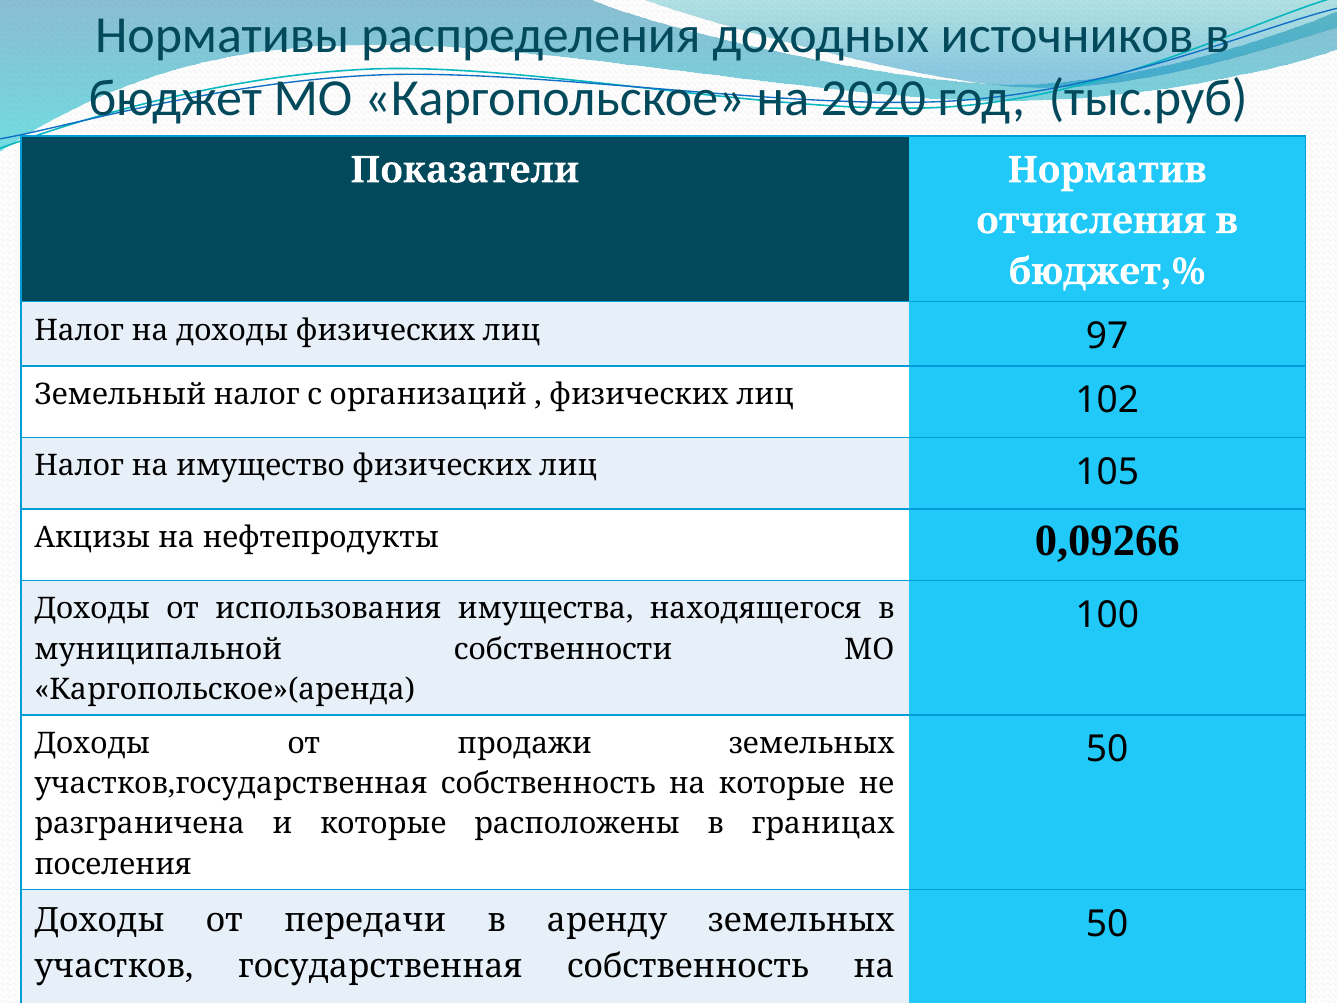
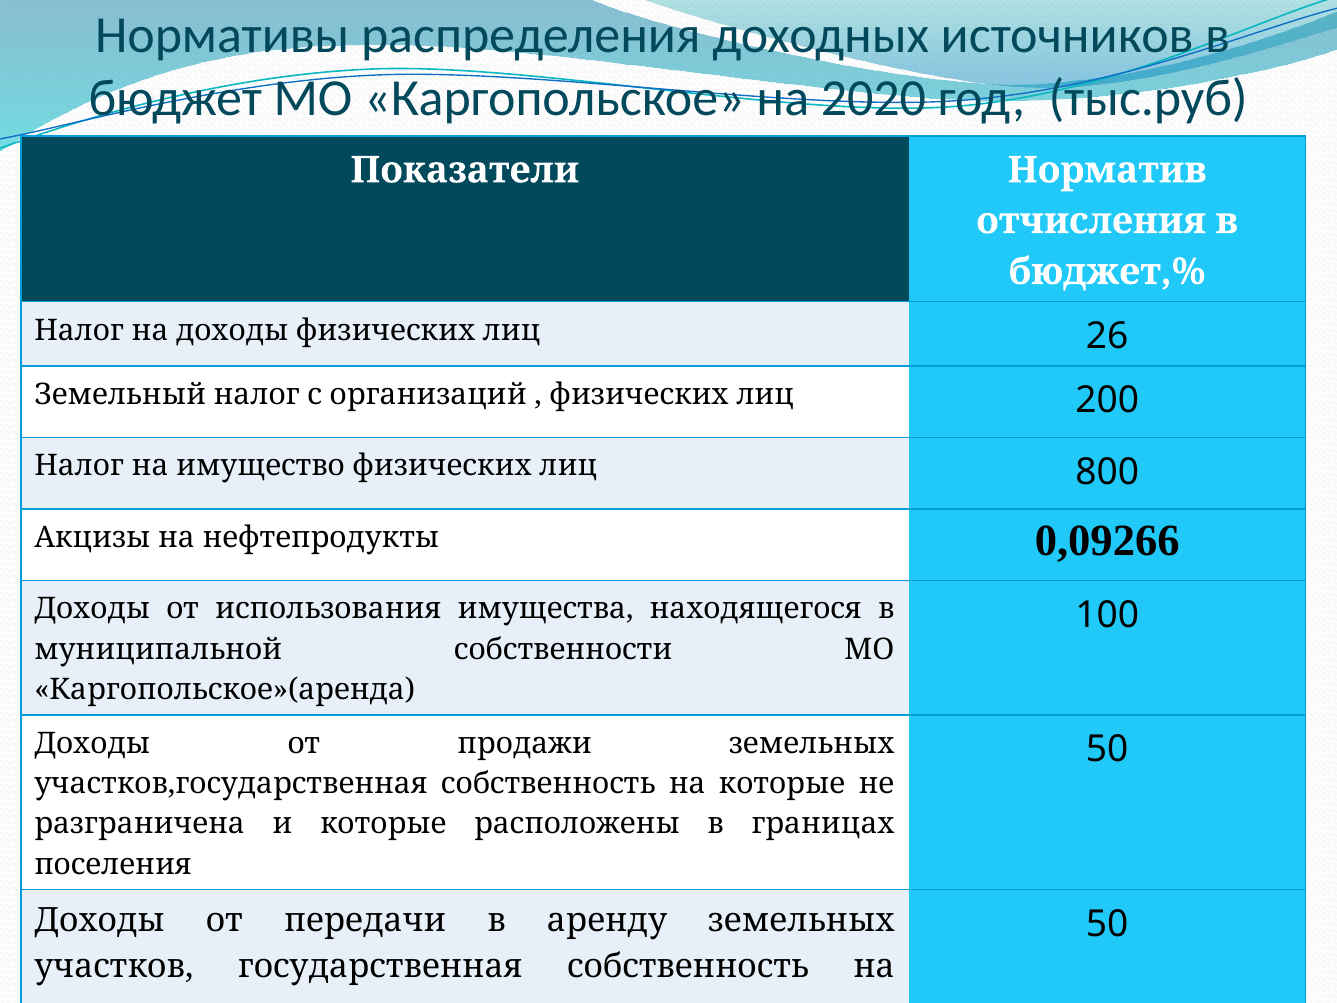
97: 97 -> 26
102: 102 -> 200
105: 105 -> 800
